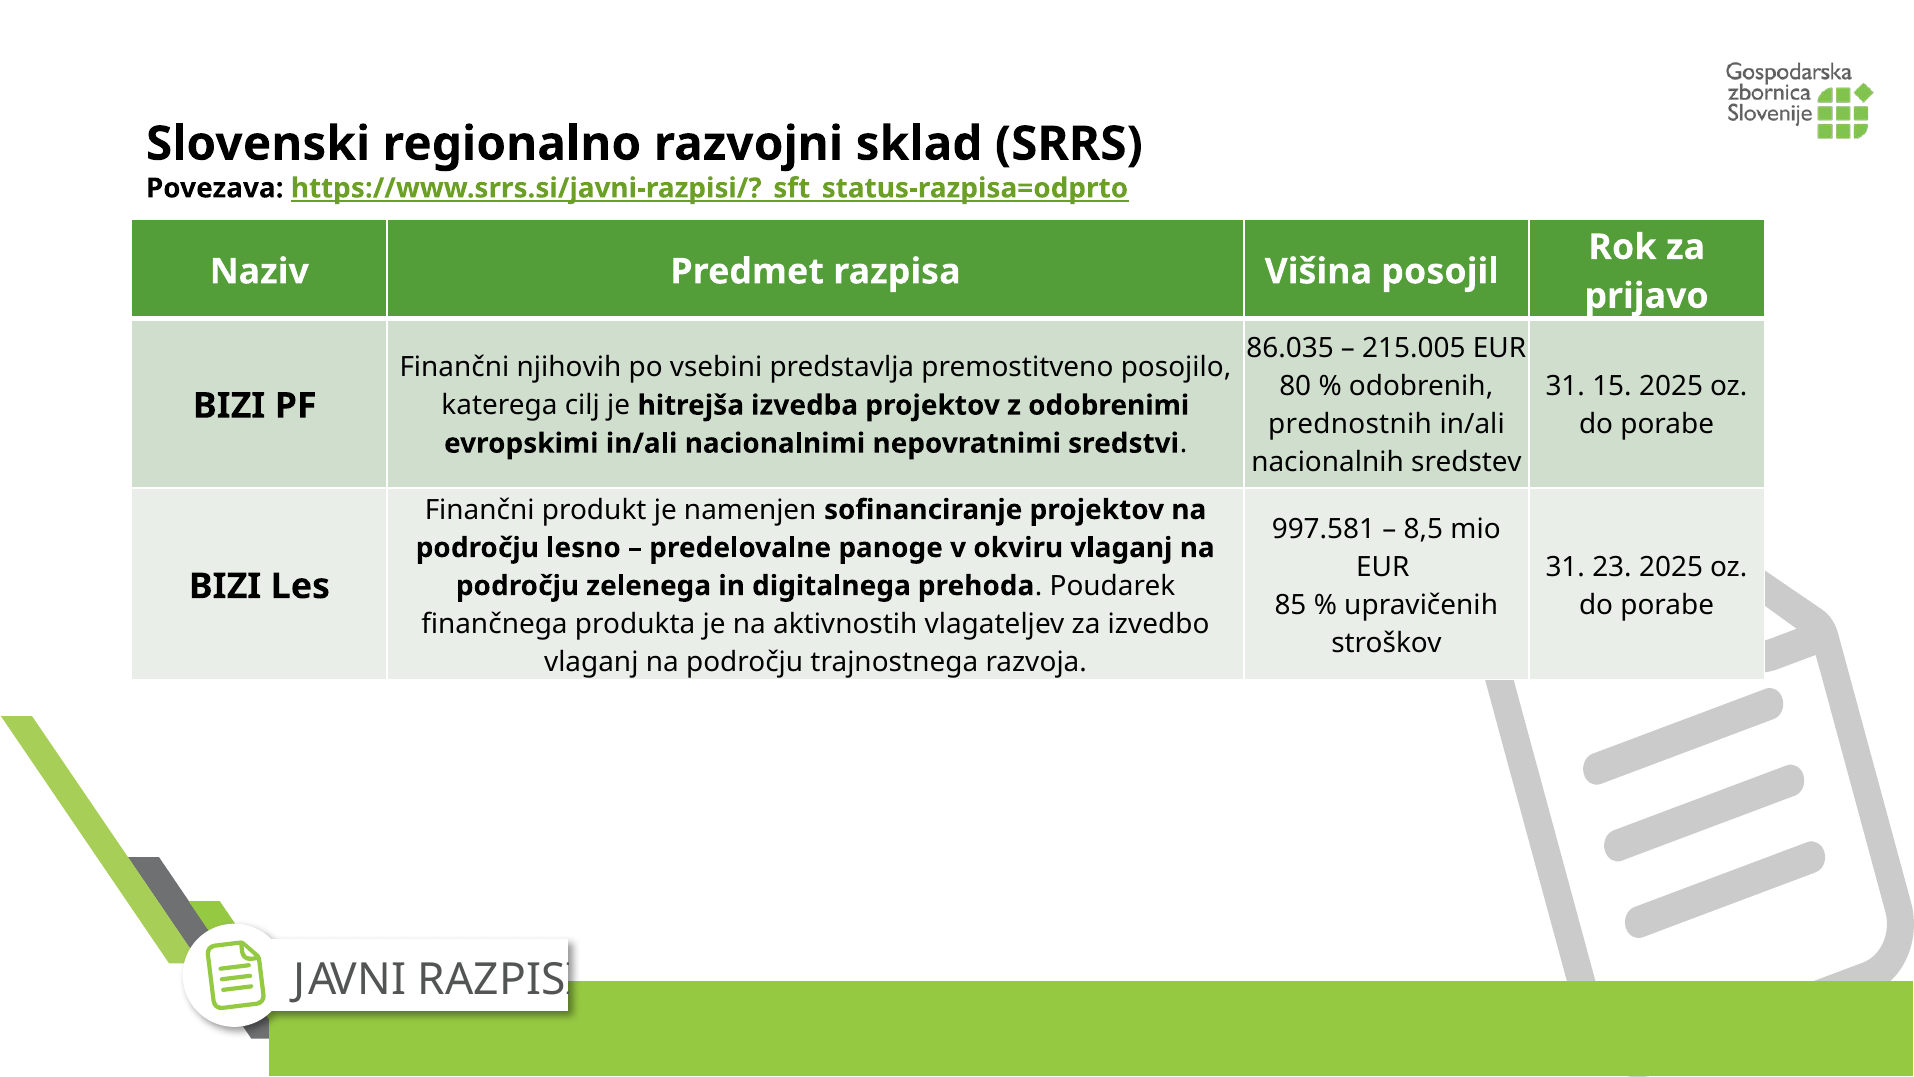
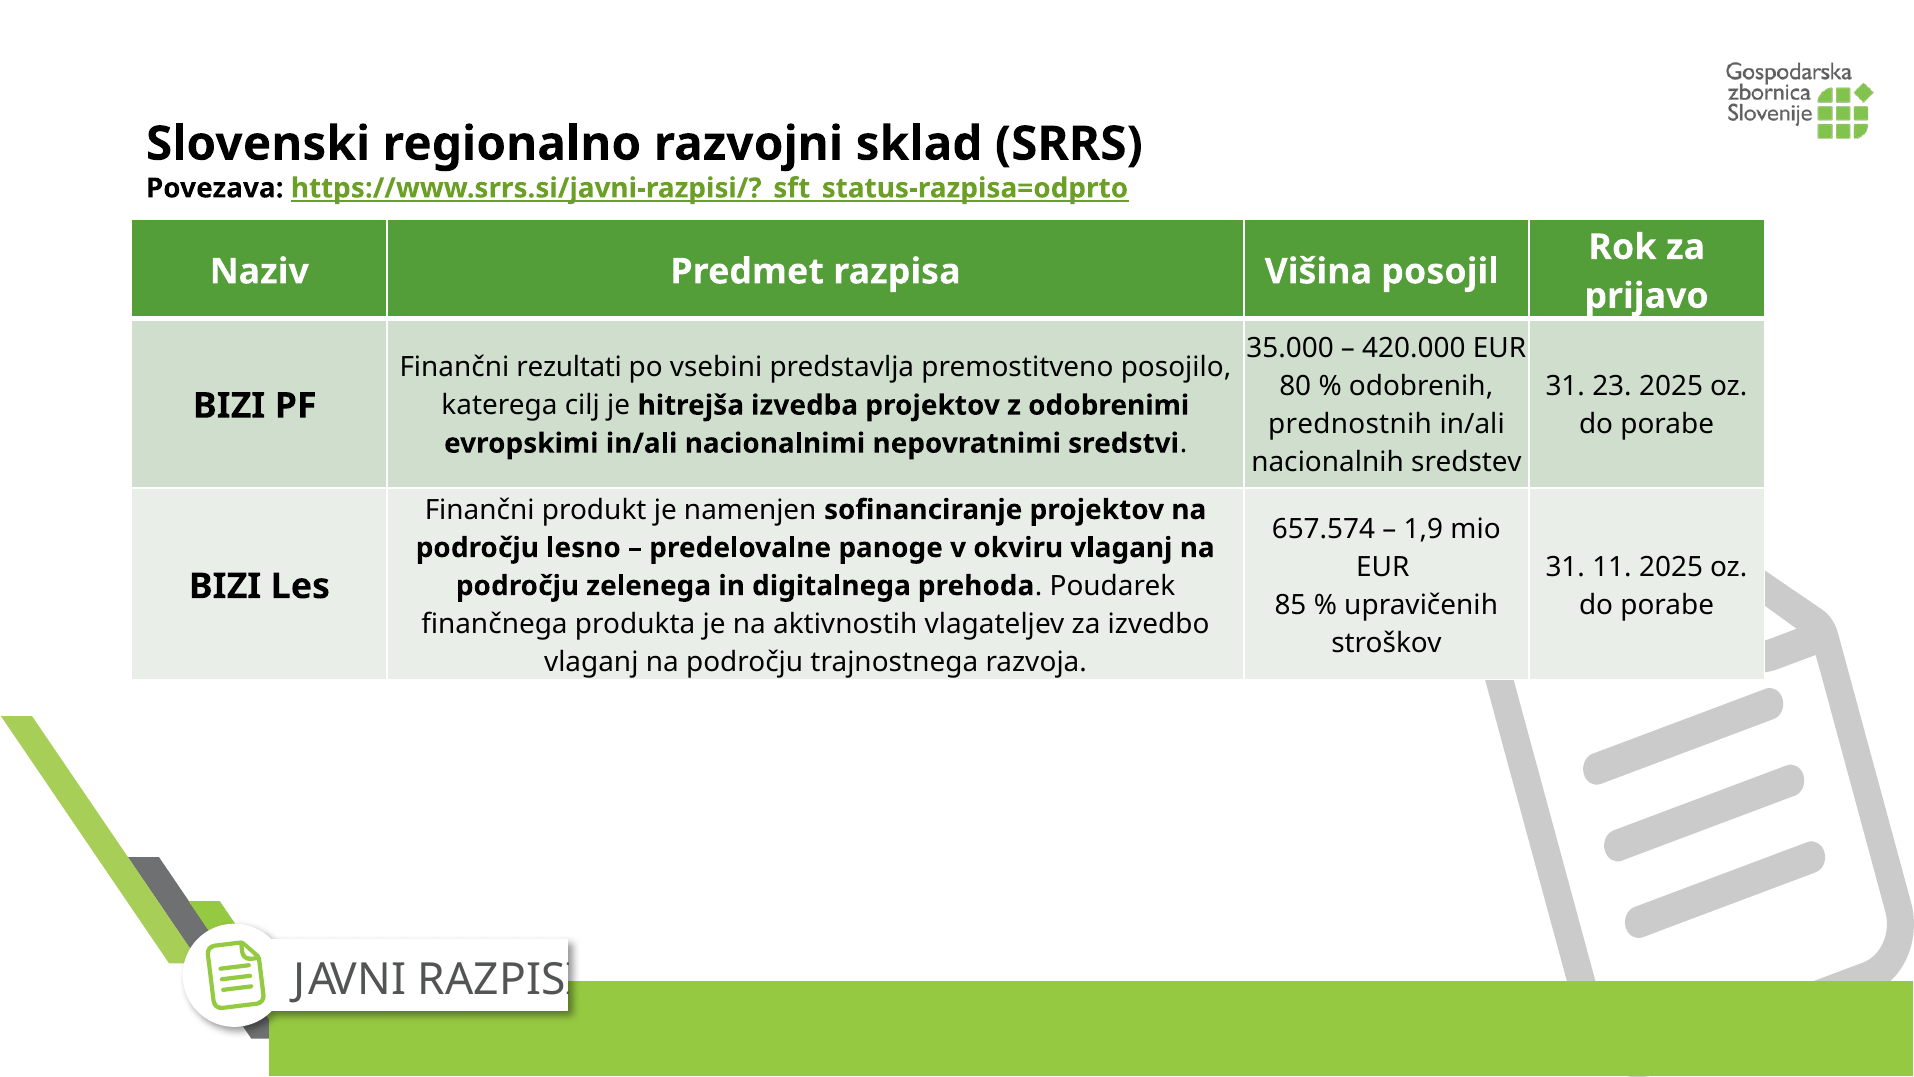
86.035: 86.035 -> 35.000
215.005: 215.005 -> 420.000
njihovih: njihovih -> rezultati
15: 15 -> 23
997.581: 997.581 -> 657.574
8,5: 8,5 -> 1,9
23: 23 -> 11
